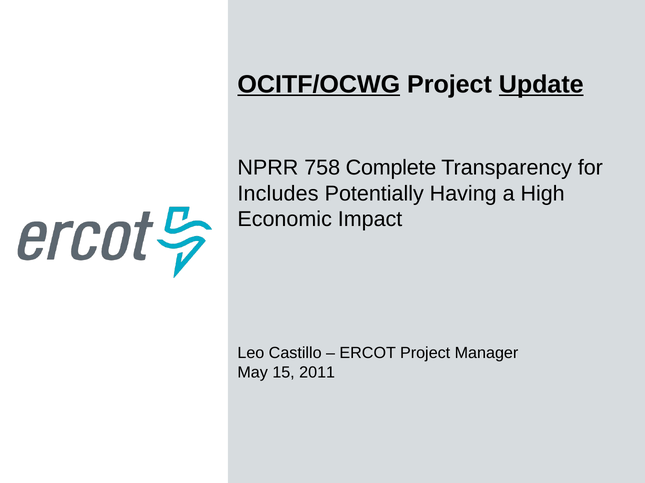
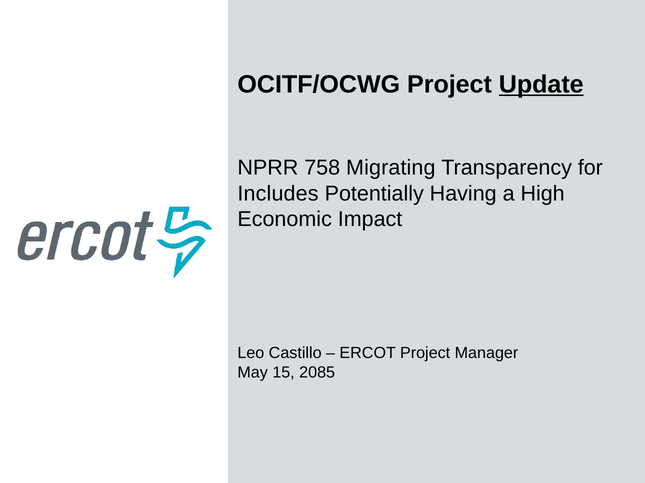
OCITF/OCWG underline: present -> none
Complete: Complete -> Migrating
2011: 2011 -> 2085
